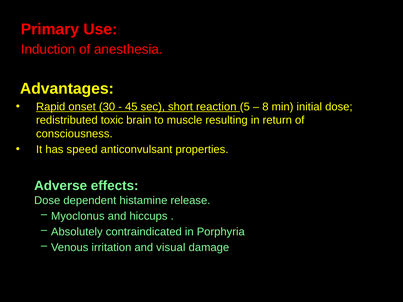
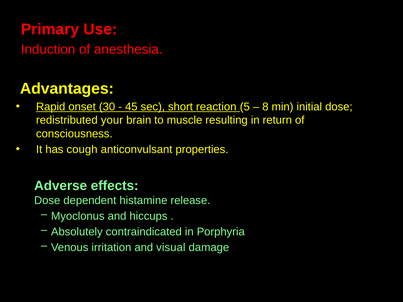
toxic: toxic -> your
speed: speed -> cough
